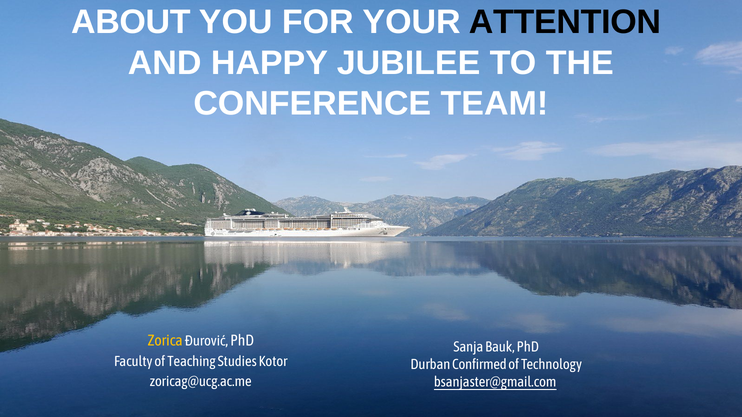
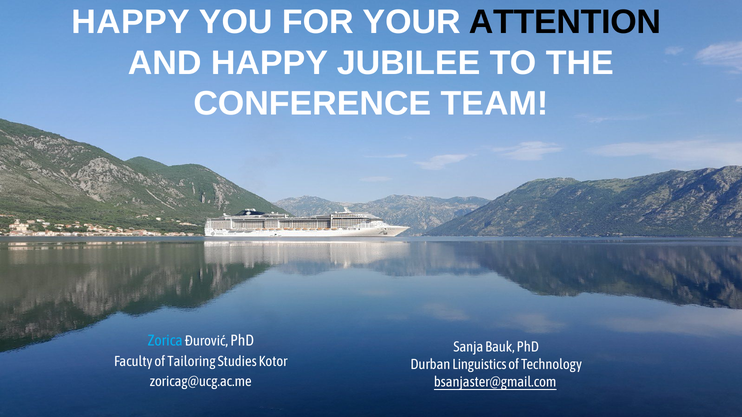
ABOUT at (131, 22): ABOUT -> HAPPY
Zorica colour: yellow -> light blue
Teaching: Teaching -> Tailoring
Confirmed: Confirmed -> Linguistics
